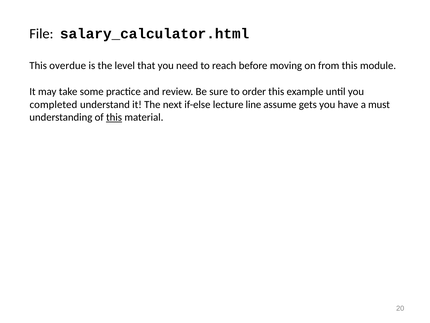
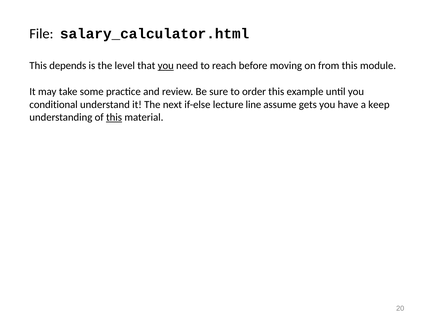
overdue: overdue -> depends
you at (166, 66) underline: none -> present
completed: completed -> conditional
must: must -> keep
